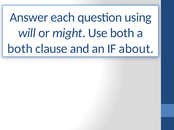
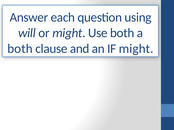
IF about: about -> might
